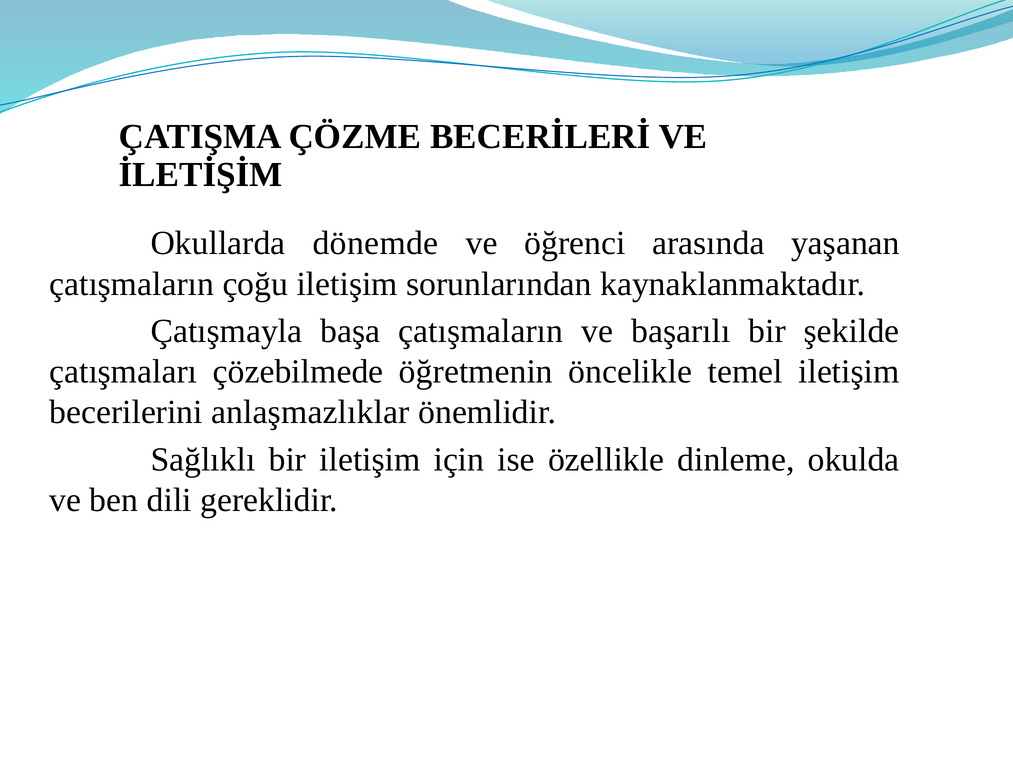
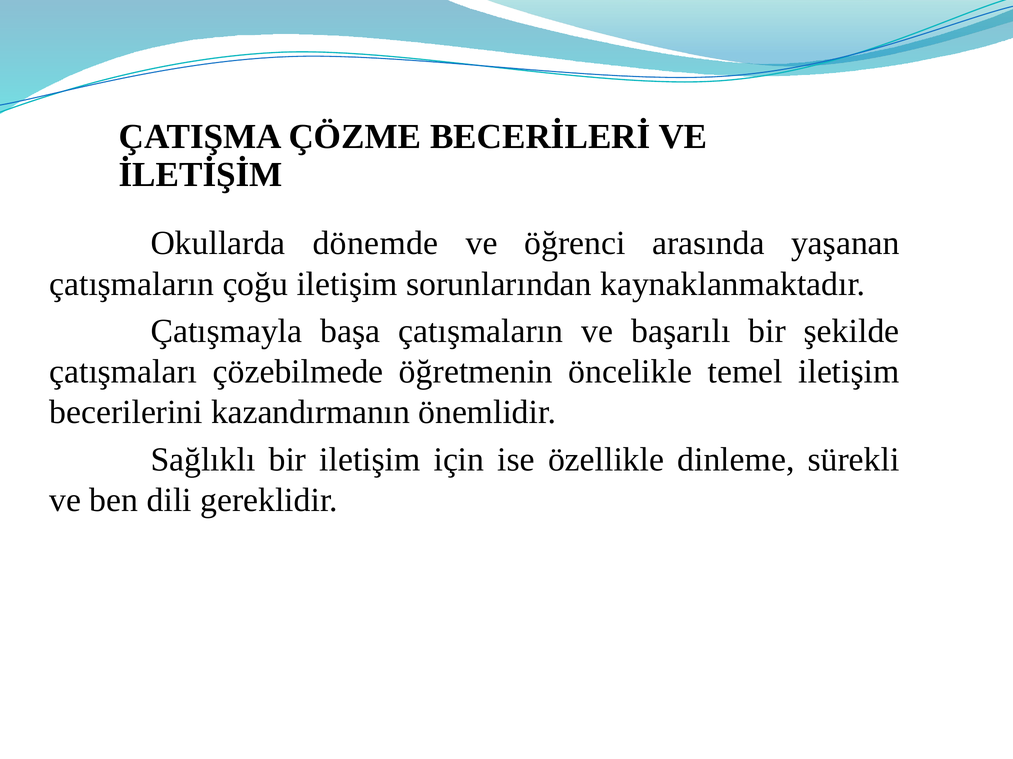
anlaşmazlıklar: anlaşmazlıklar -> kazandırmanın
okulda: okulda -> sürekli
